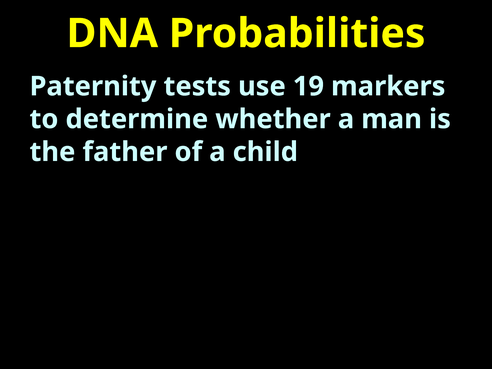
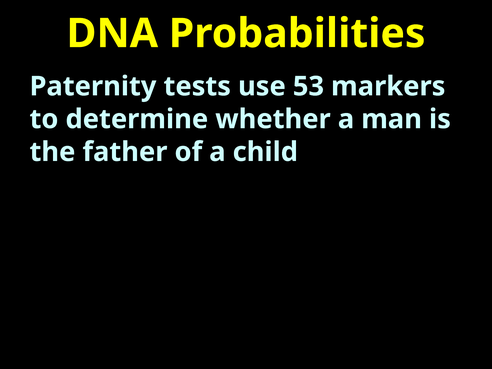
19: 19 -> 53
